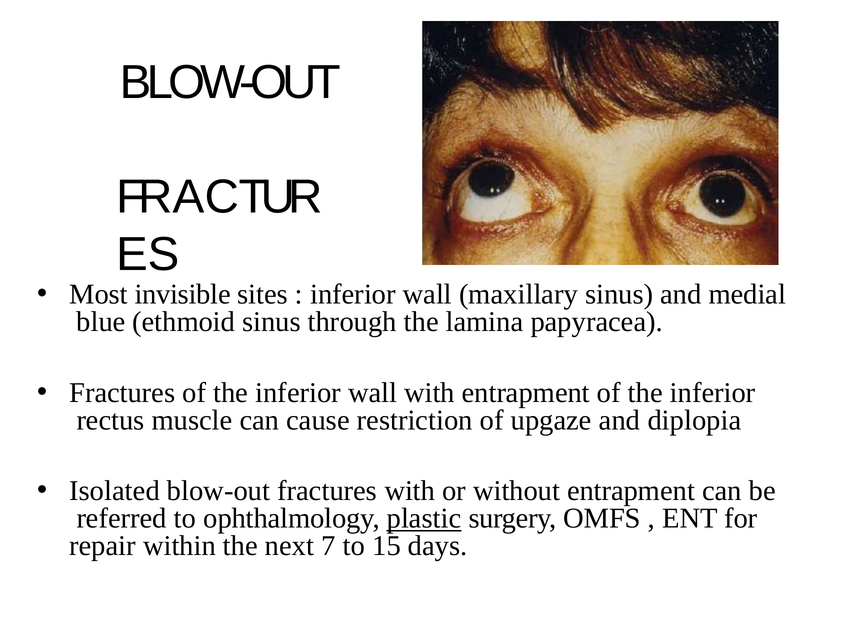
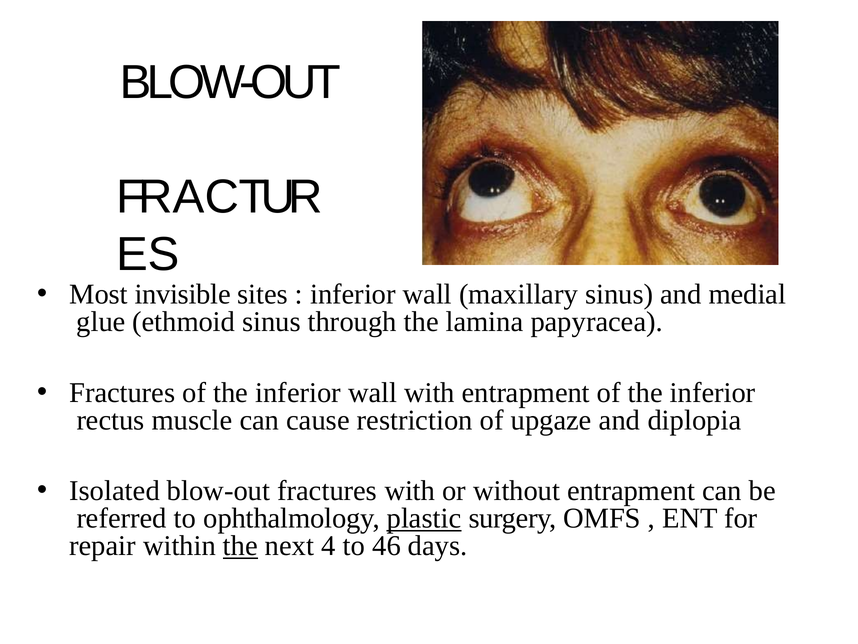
blue: blue -> glue
the at (240, 545) underline: none -> present
7: 7 -> 4
15: 15 -> 46
